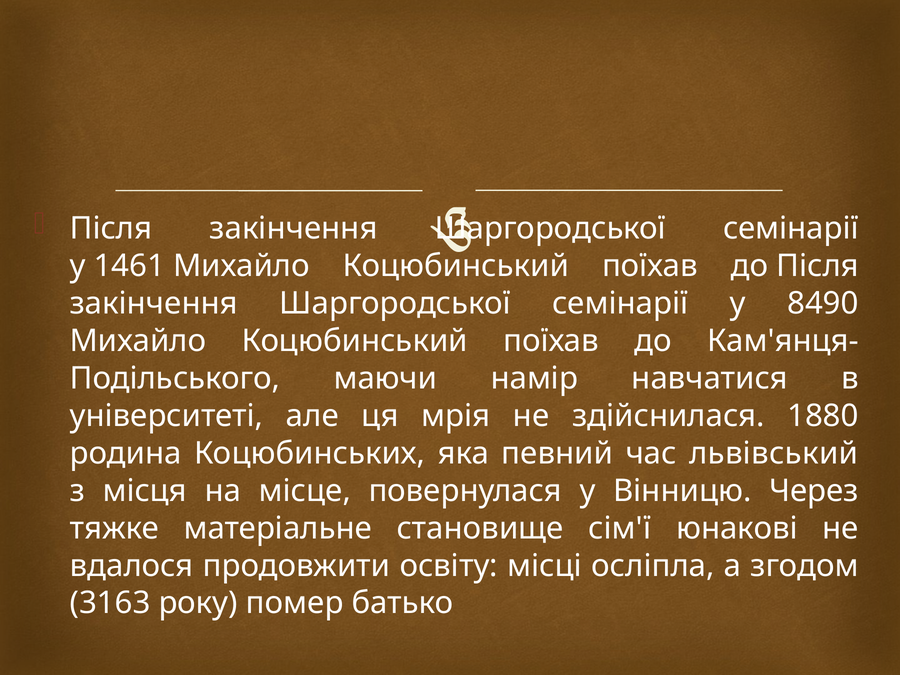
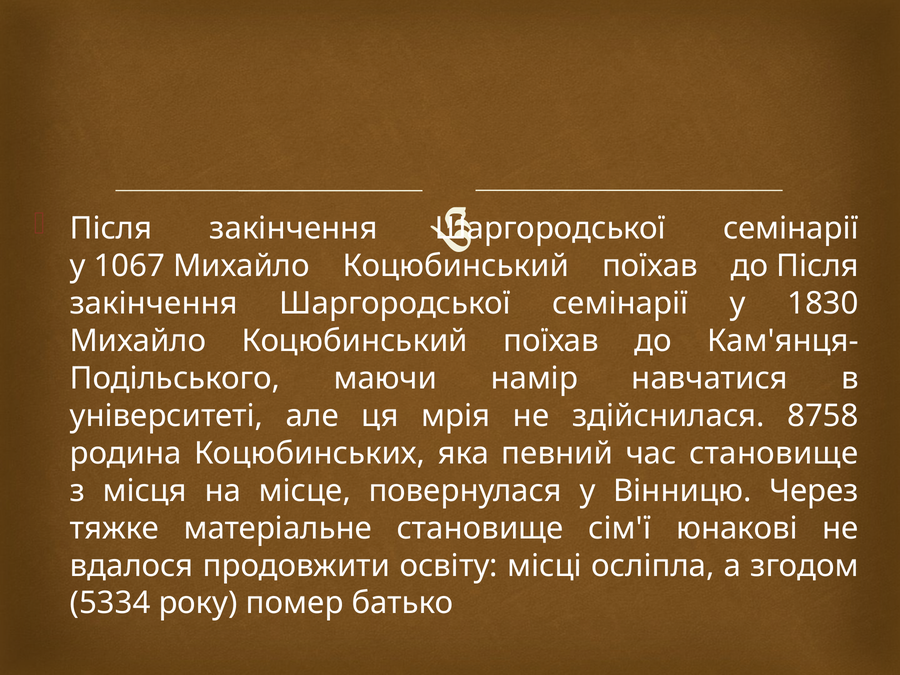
1461: 1461 -> 1067
8490: 8490 -> 1830
1880: 1880 -> 8758
час львівський: львівський -> становище
3163: 3163 -> 5334
